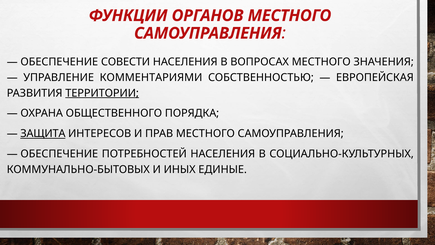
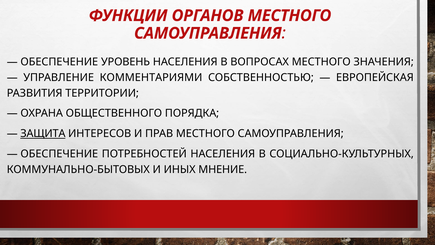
СОВЕСТИ: СОВЕСТИ -> УРОВЕНЬ
ТЕРРИТОРИИ underline: present -> none
ЕДИНЫЕ: ЕДИНЫЕ -> МНЕНИЕ
